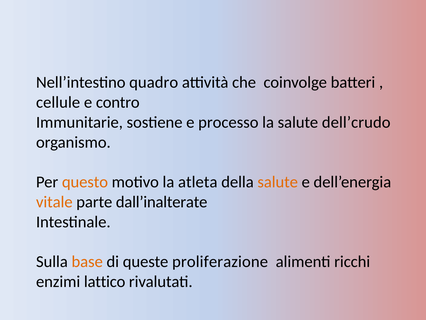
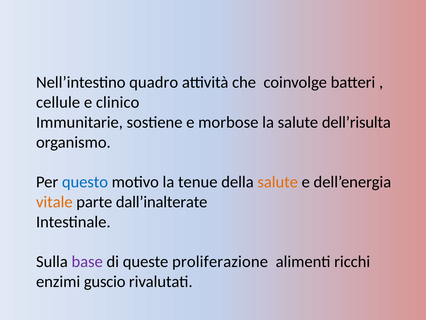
contro: contro -> clinico
processo: processo -> morbose
dell’crudo: dell’crudo -> dell’risulta
questo colour: orange -> blue
atleta: atleta -> tenue
base colour: orange -> purple
lattico: lattico -> guscio
